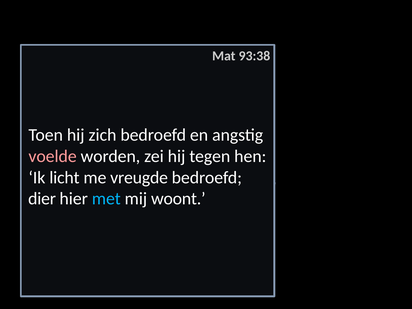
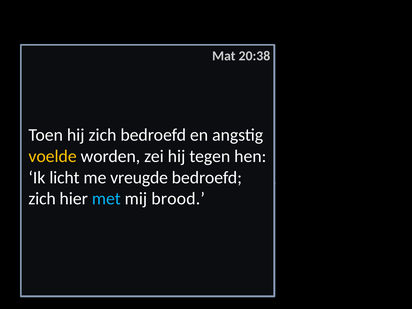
93:38: 93:38 -> 20:38
voelde colour: pink -> yellow
dier at (42, 199): dier -> zich
woont: woont -> brood
